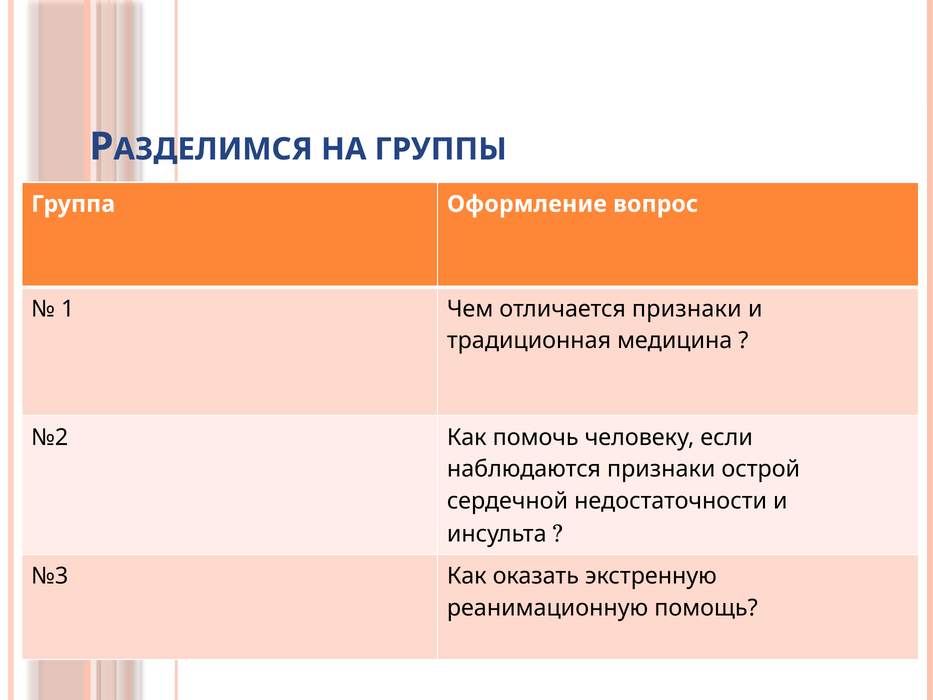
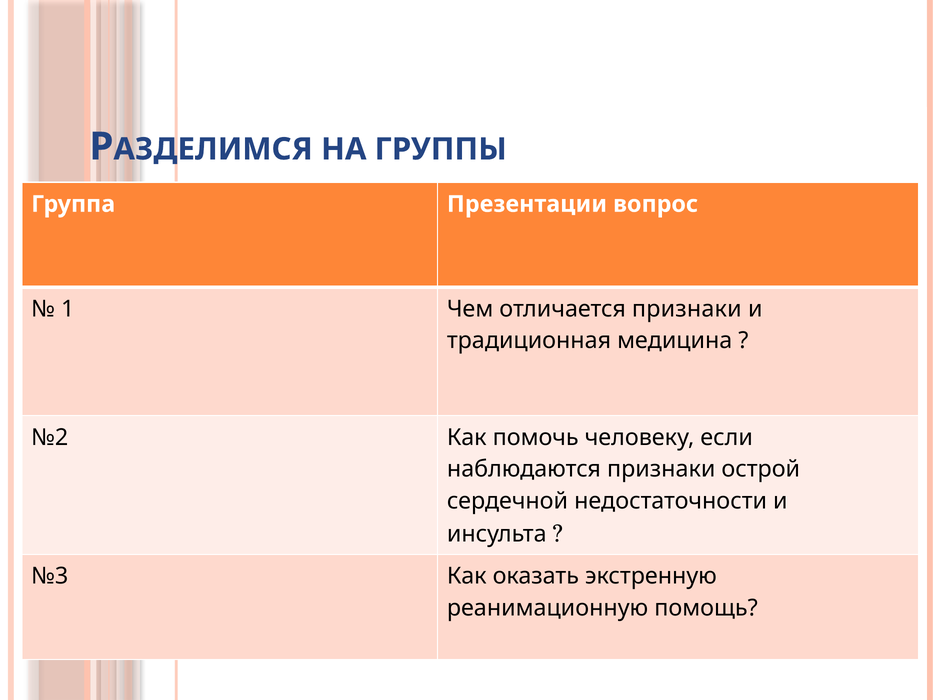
Оформление: Оформление -> Презентации
